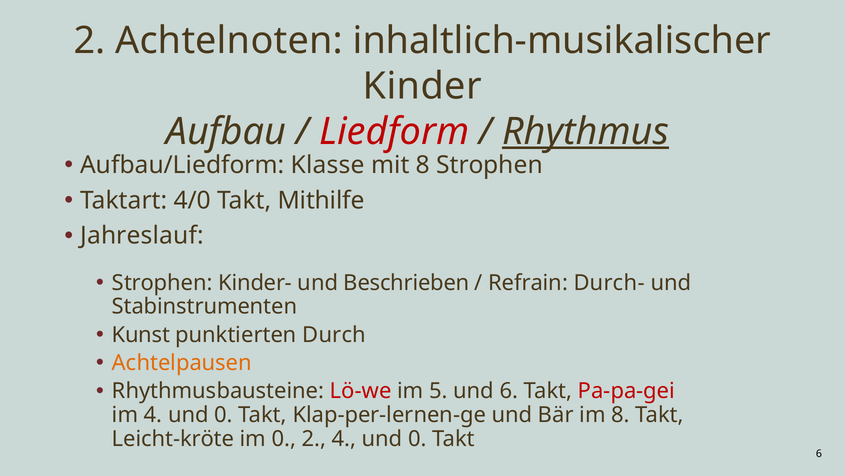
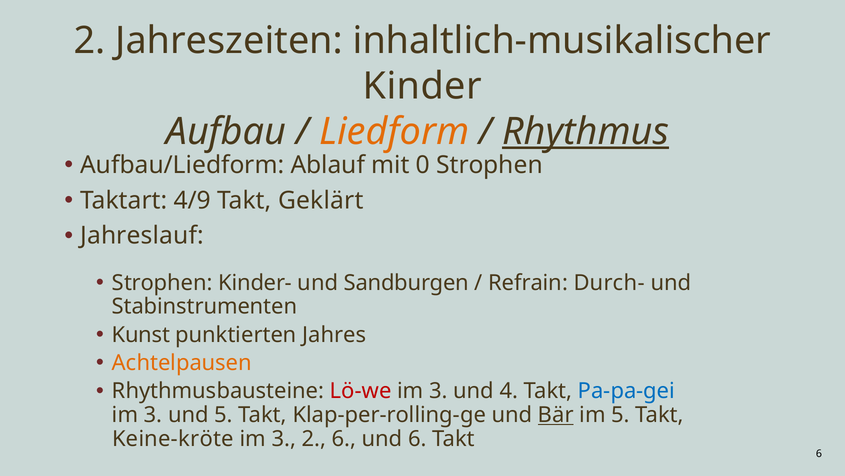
Achtelnoten: Achtelnoten -> Jahreszeiten
Liedform colour: red -> orange
Klasse: Klasse -> Ablauf
mit 8: 8 -> 0
4/0: 4/0 -> 4/9
Mithilfe: Mithilfe -> Geklärt
Beschrieben: Beschrieben -> Sandburgen
Durch: Durch -> Jahres
5 at (438, 391): 5 -> 3
und 6: 6 -> 4
Pa-pa-gei colour: red -> blue
4 at (153, 414): 4 -> 3
0 at (224, 414): 0 -> 5
Klap-per-lernen-ge: Klap-per-lernen-ge -> Klap-per-rolling-ge
Bär underline: none -> present
im 8: 8 -> 5
Leicht-kröte: Leicht-kröte -> Keine-kröte
0 at (284, 438): 0 -> 3
2 4: 4 -> 6
0 at (417, 438): 0 -> 6
